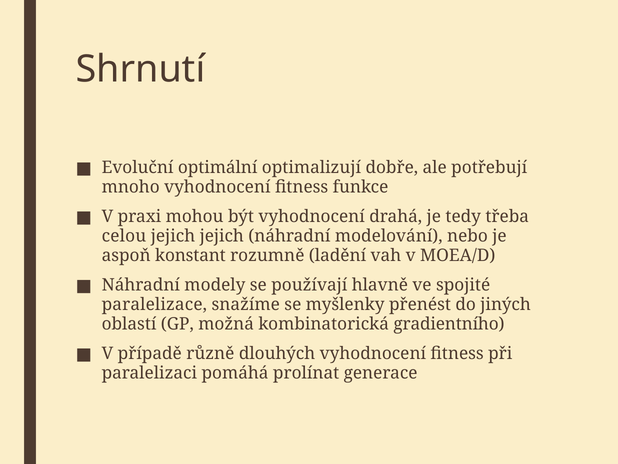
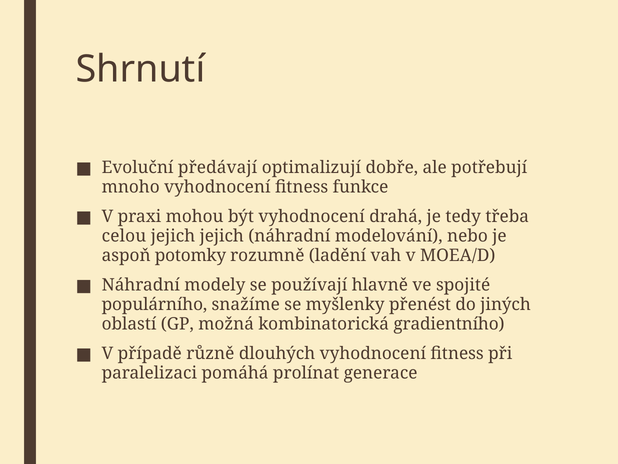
optimální: optimální -> předávají
konstant: konstant -> potomky
paralelizace: paralelizace -> populárního
